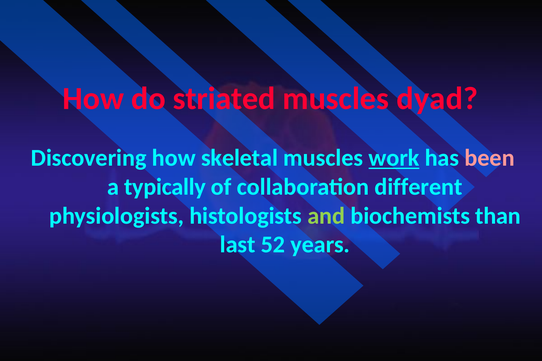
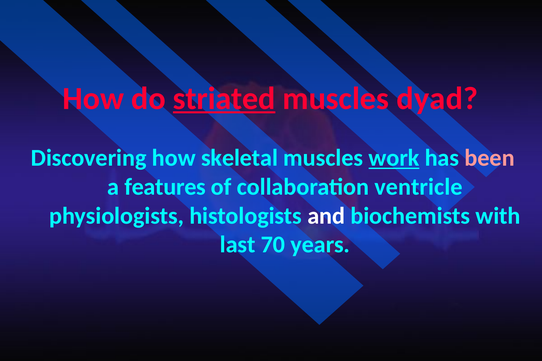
striated underline: none -> present
typically: typically -> features
different: different -> ventricle
and colour: light green -> white
than: than -> with
52: 52 -> 70
